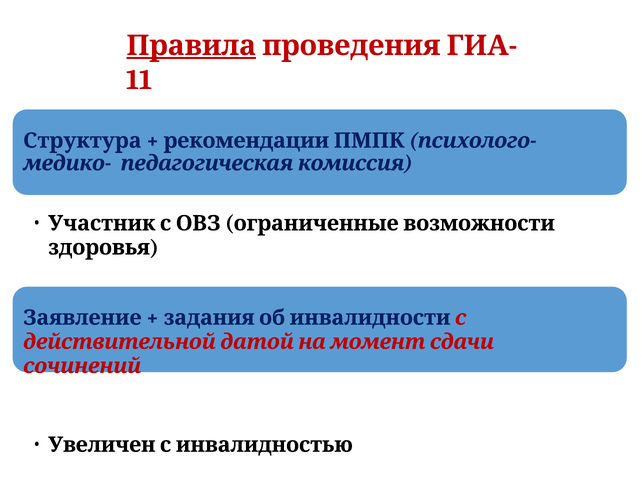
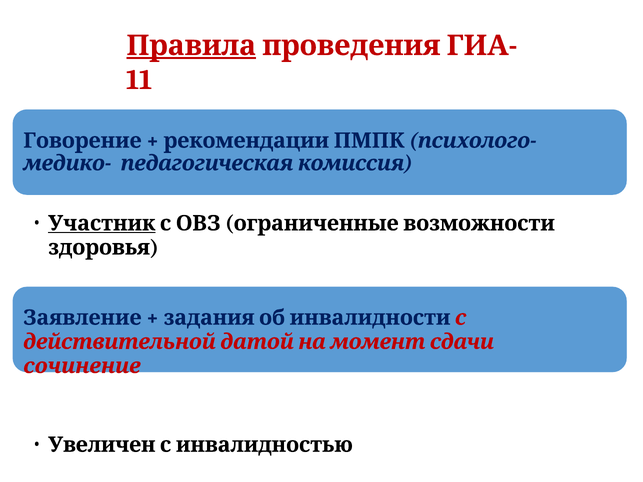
Структура: Структура -> Говорение
Участник underline: none -> present
сочинений: сочинений -> сочинение
